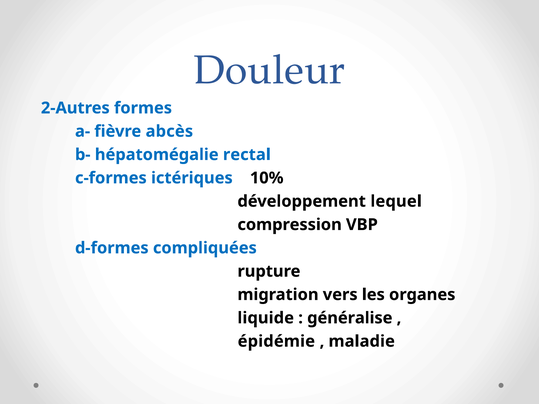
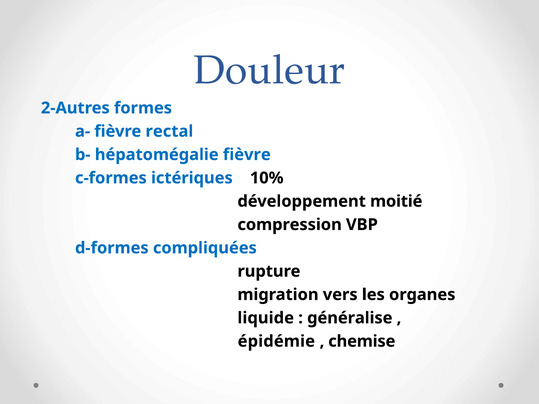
abcès: abcès -> rectal
hépatomégalie rectal: rectal -> fièvre
lequel: lequel -> moitié
maladie: maladie -> chemise
